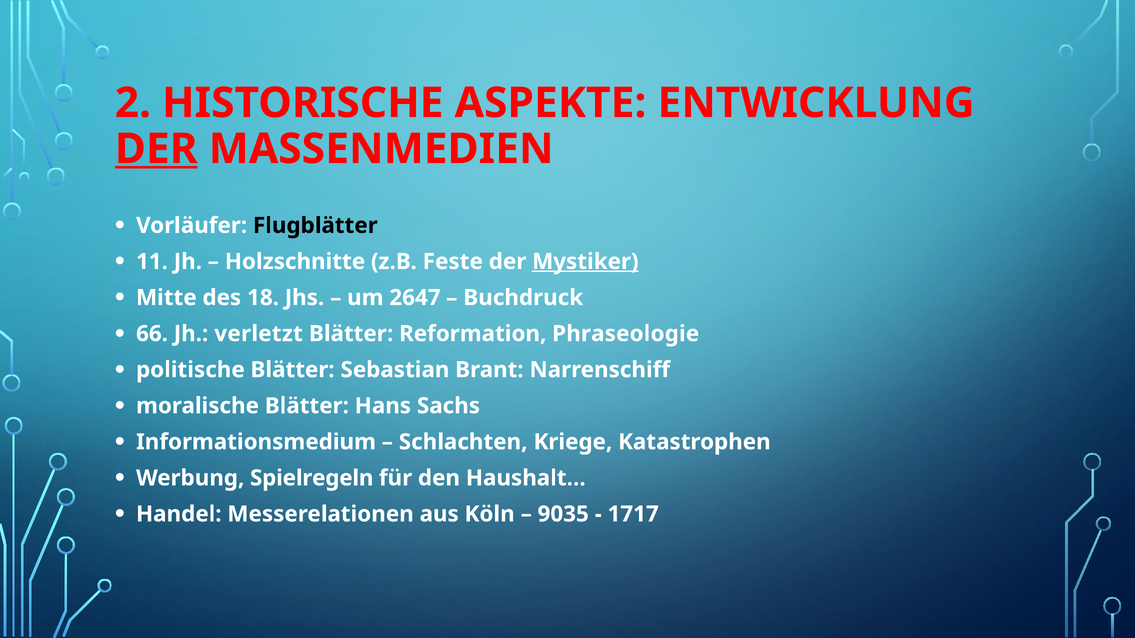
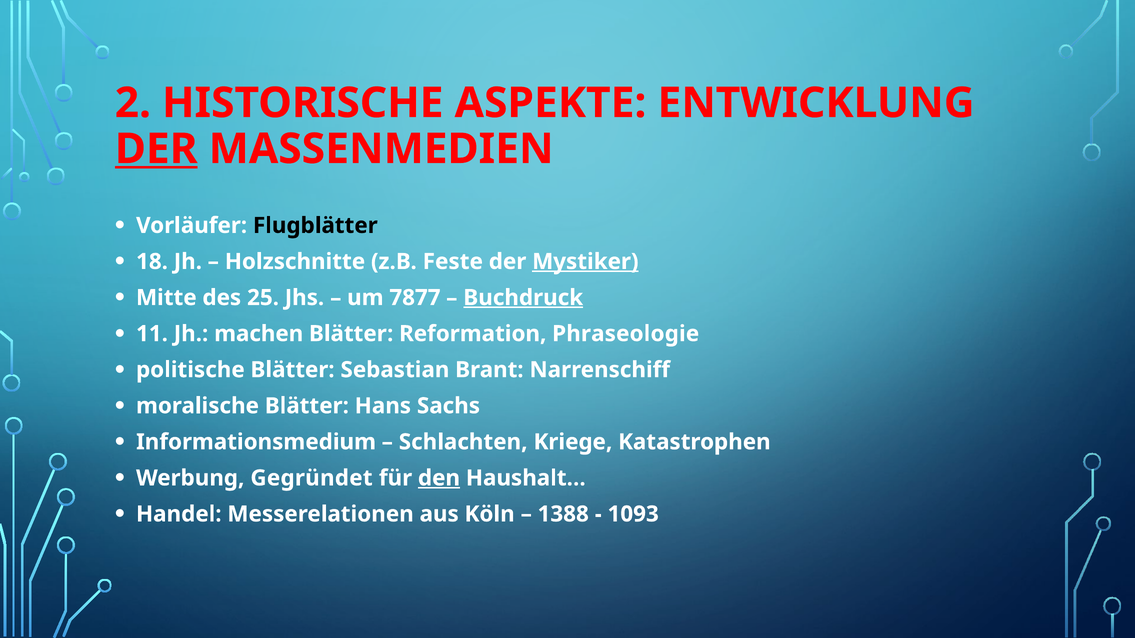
11: 11 -> 18
18: 18 -> 25
2647: 2647 -> 7877
Buchdruck underline: none -> present
66: 66 -> 11
verletzt: verletzt -> machen
Spielregeln: Spielregeln -> Gegründet
den underline: none -> present
9035: 9035 -> 1388
1717: 1717 -> 1093
